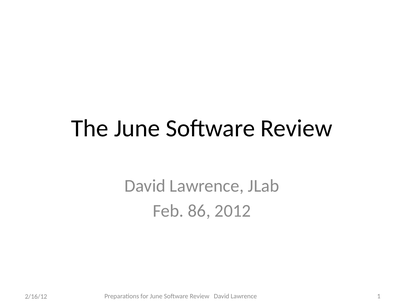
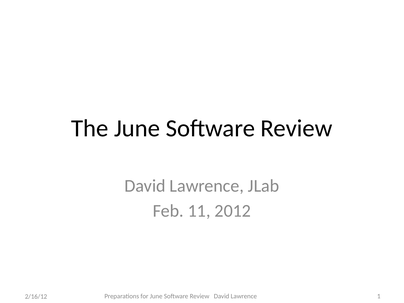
86: 86 -> 11
